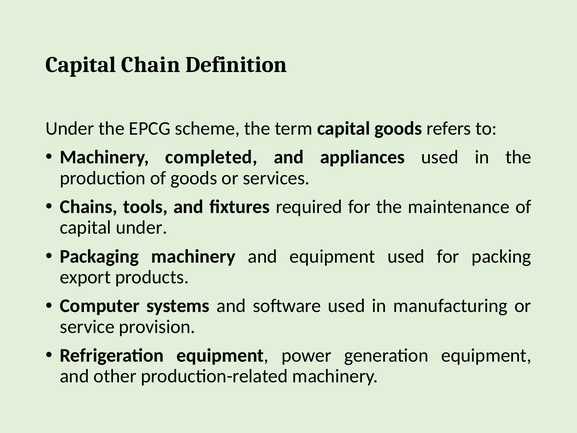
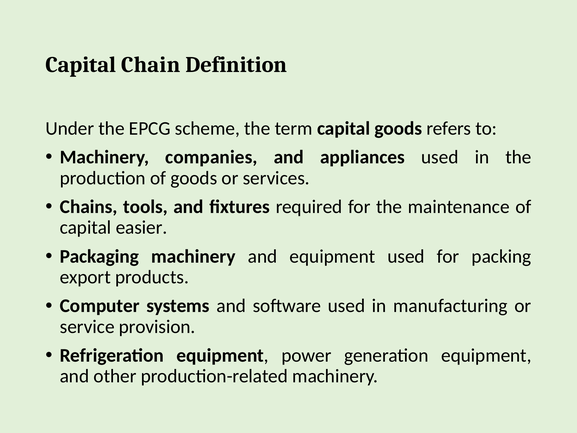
completed: completed -> companies
capital under: under -> easier
